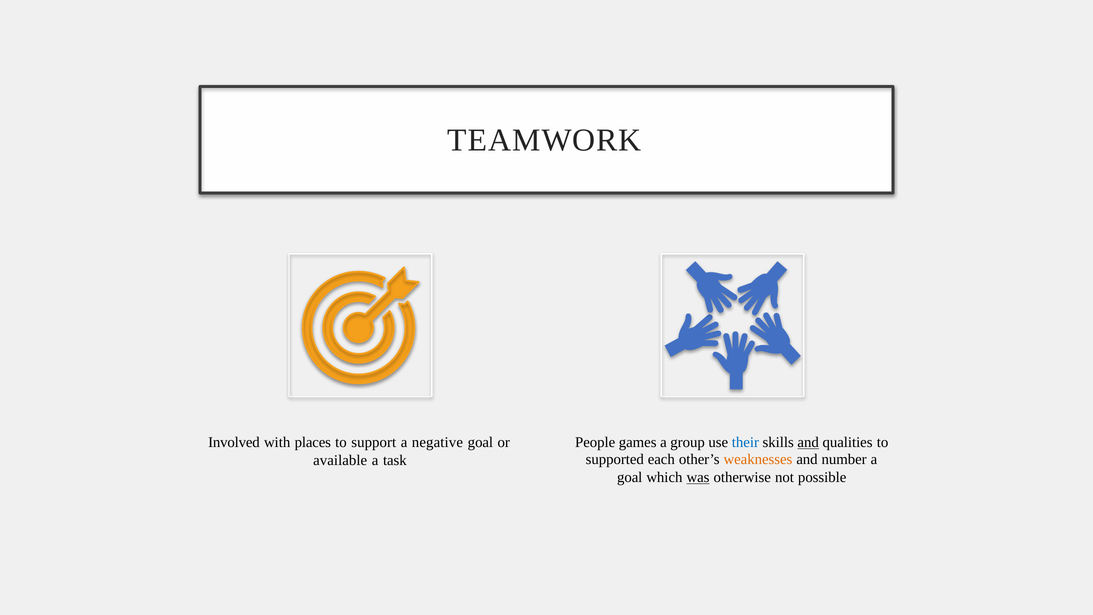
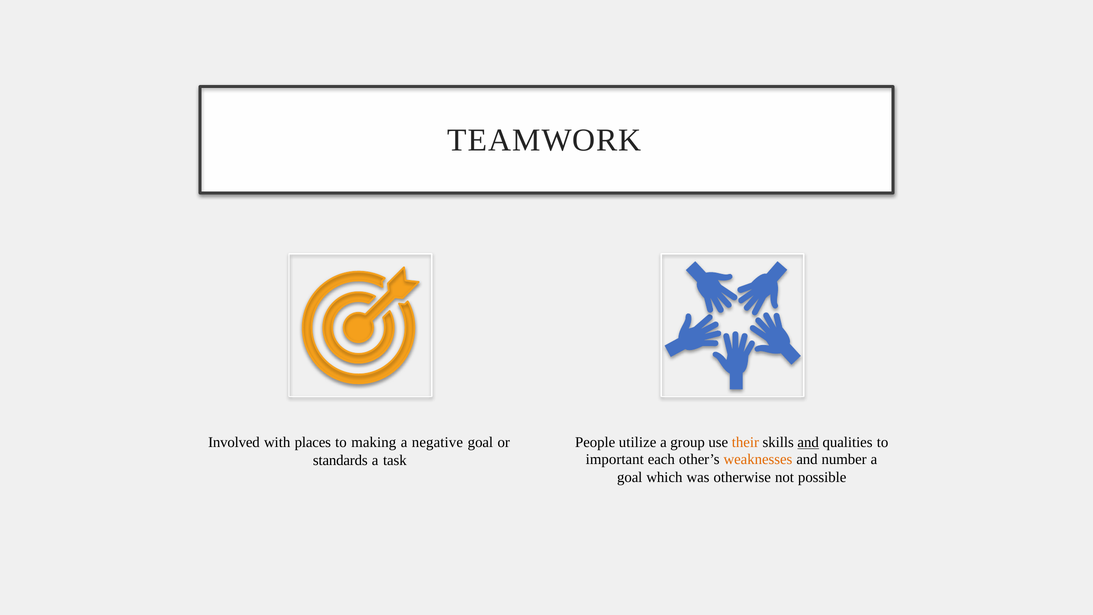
support: support -> making
games: games -> utilize
their colour: blue -> orange
supported: supported -> important
available: available -> standards
was underline: present -> none
